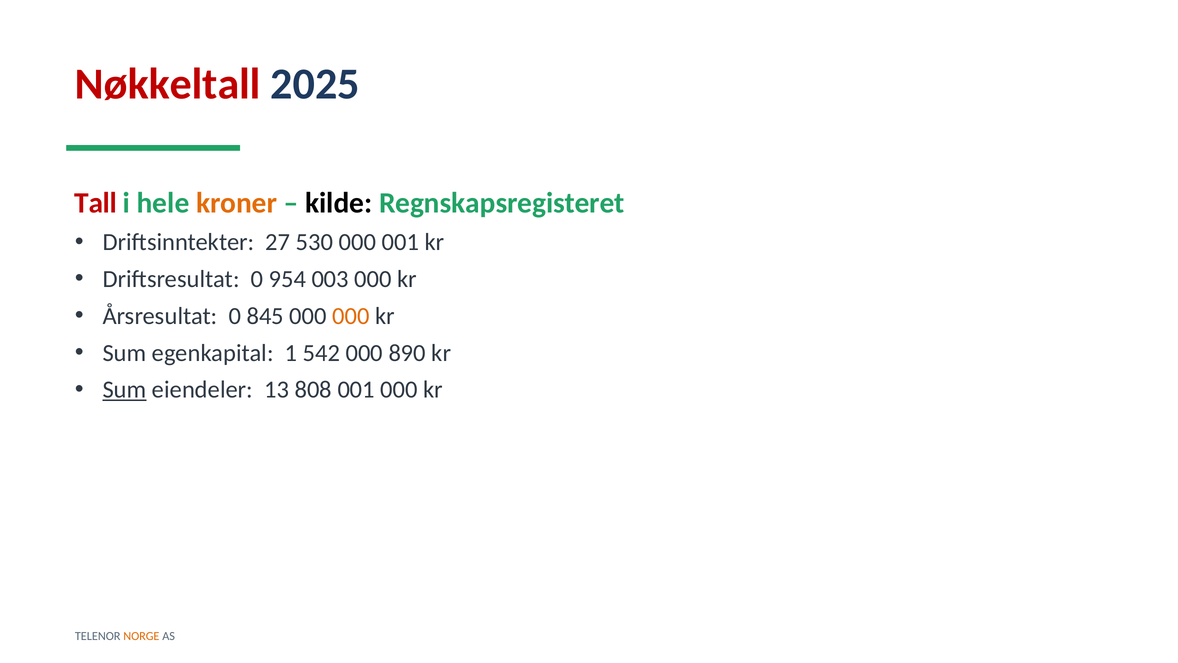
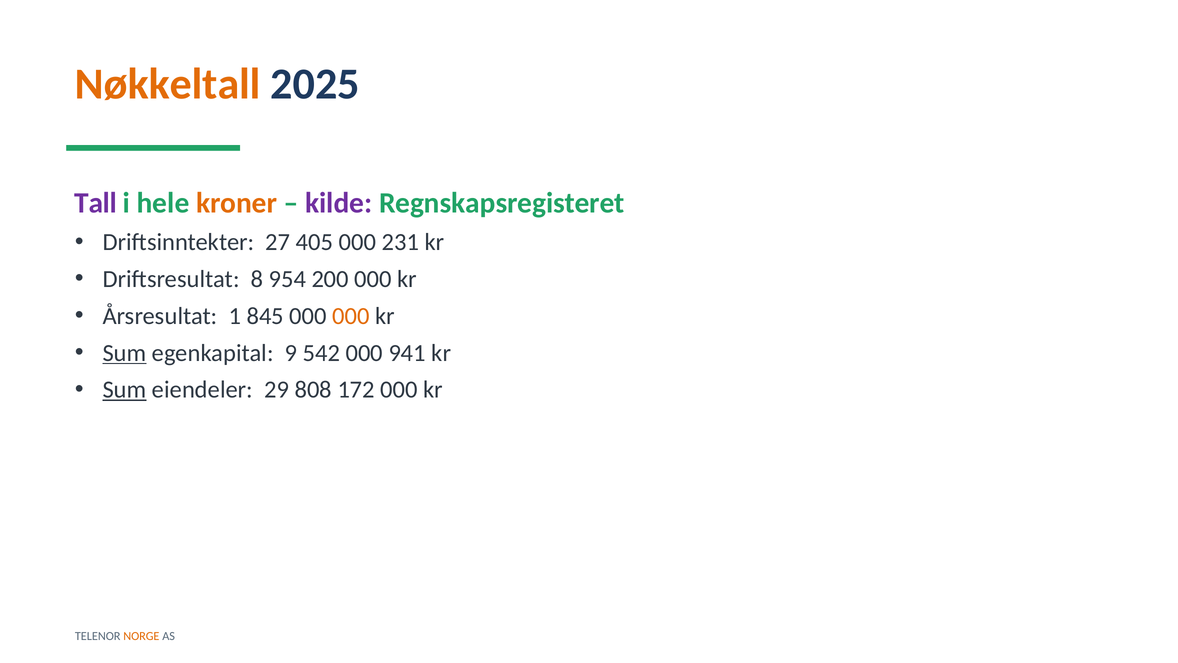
Nøkkeltall colour: red -> orange
Tall colour: red -> purple
kilde colour: black -> purple
530: 530 -> 405
000 001: 001 -> 231
Driftsresultat 0: 0 -> 8
003: 003 -> 200
Årsresultat 0: 0 -> 1
Sum at (124, 353) underline: none -> present
1: 1 -> 9
890: 890 -> 941
13: 13 -> 29
808 001: 001 -> 172
